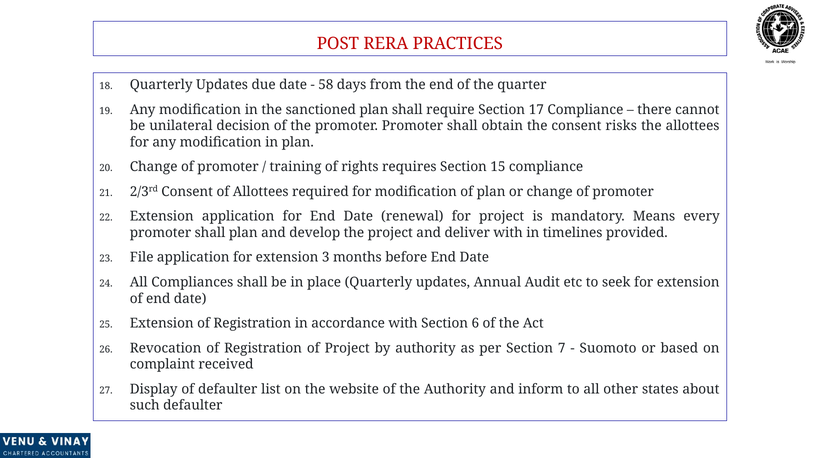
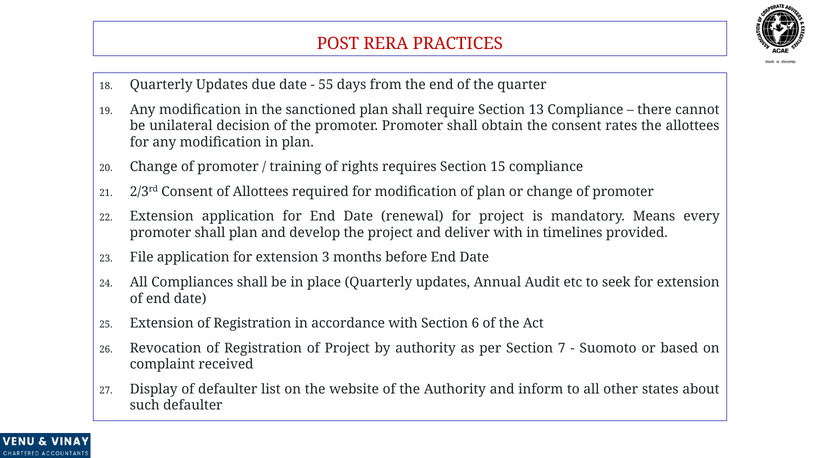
58: 58 -> 55
17: 17 -> 13
risks: risks -> rates
